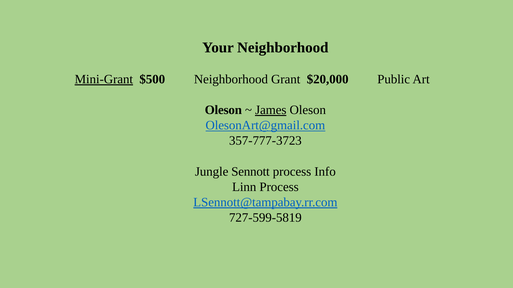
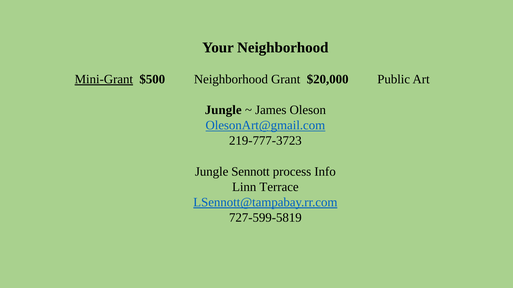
Oleson at (223, 110): Oleson -> Jungle
James underline: present -> none
357-777-3723: 357-777-3723 -> 219-777-3723
Linn Process: Process -> Terrace
